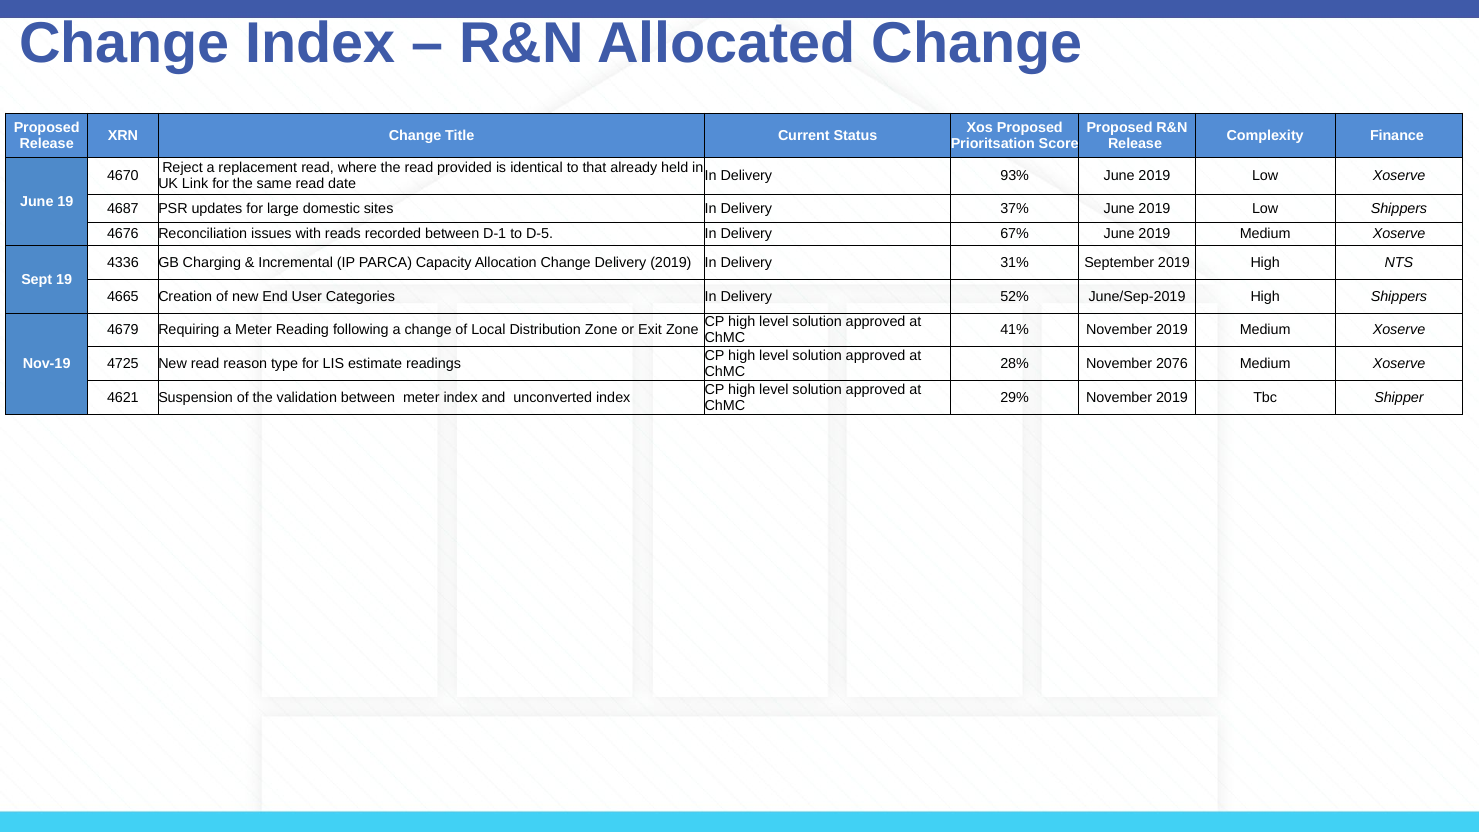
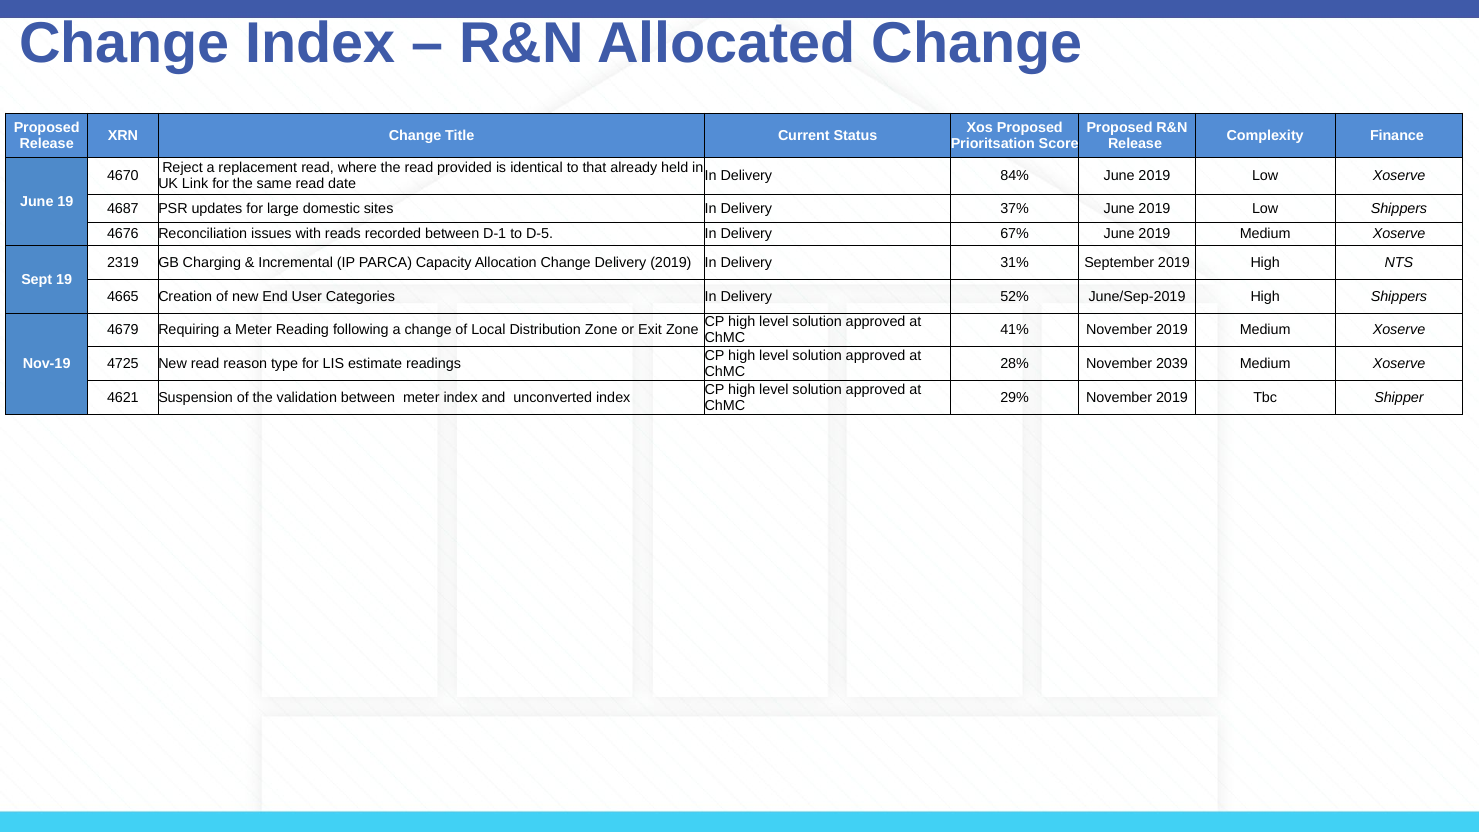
93%: 93% -> 84%
4336: 4336 -> 2319
2076: 2076 -> 2039
